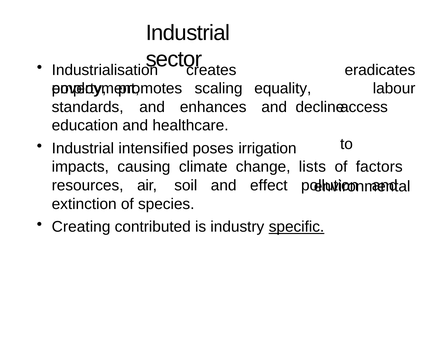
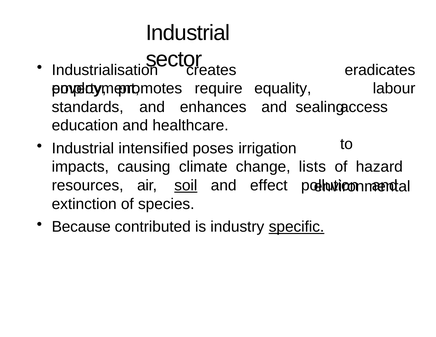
scaling: scaling -> require
decline: decline -> sealing
factors: factors -> hazard
soil underline: none -> present
Creating: Creating -> Because
